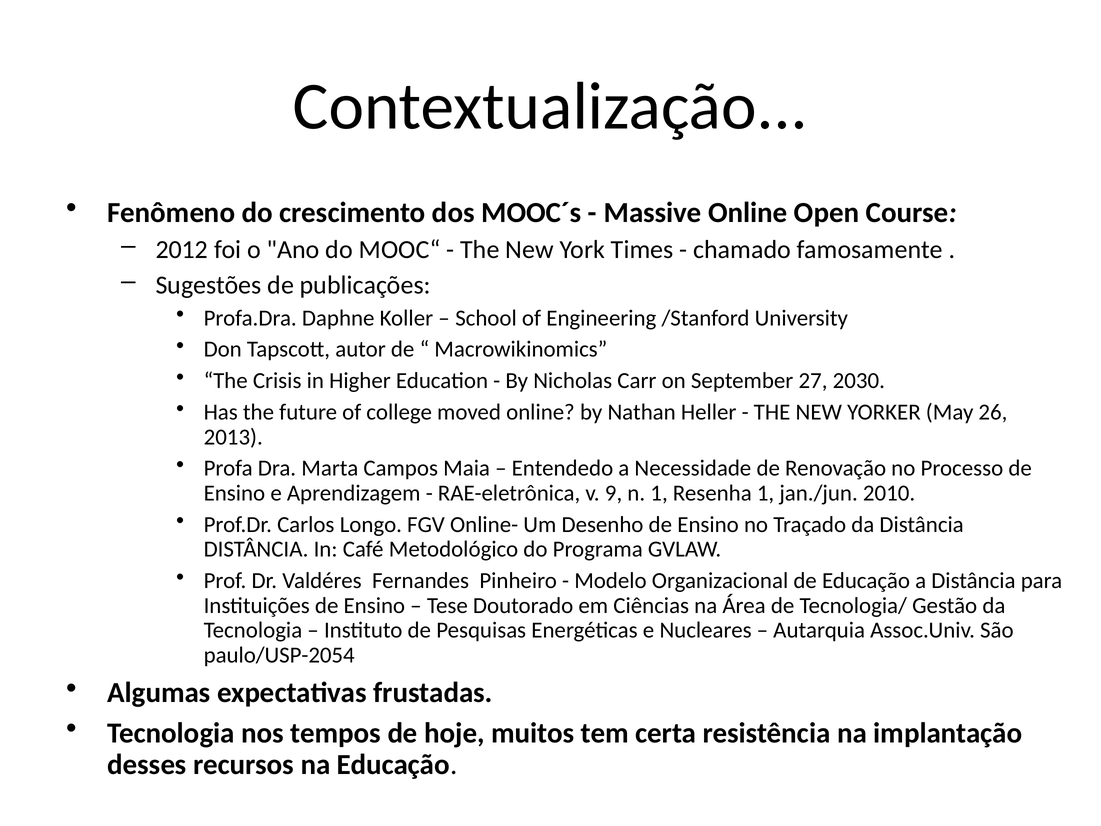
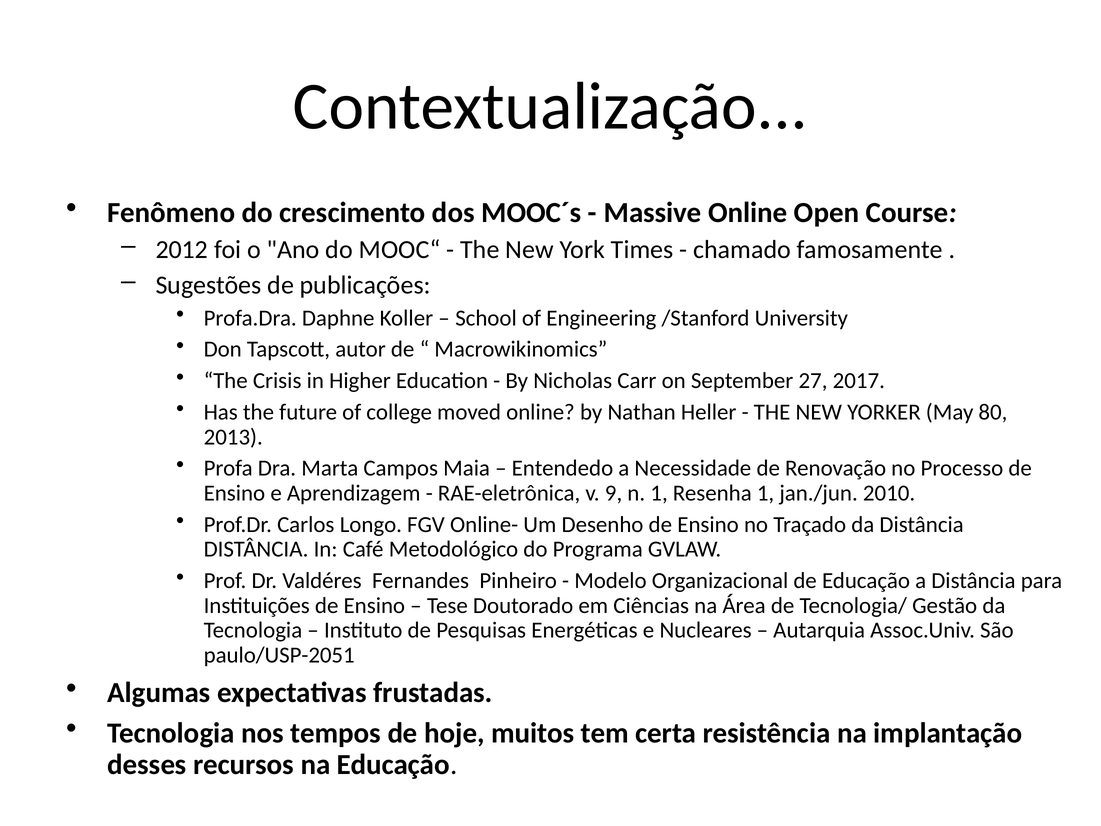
2030: 2030 -> 2017
26: 26 -> 80
paulo/USP-2054: paulo/USP-2054 -> paulo/USP-2051
